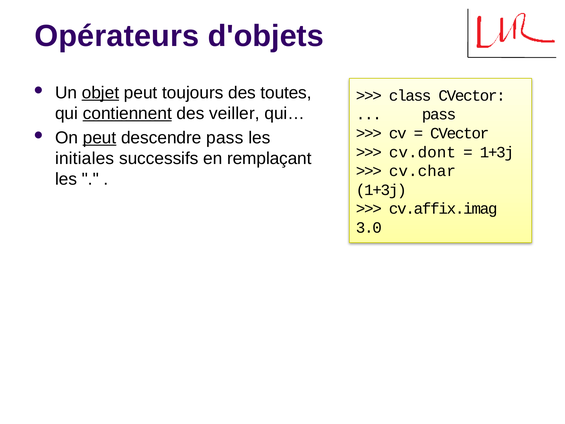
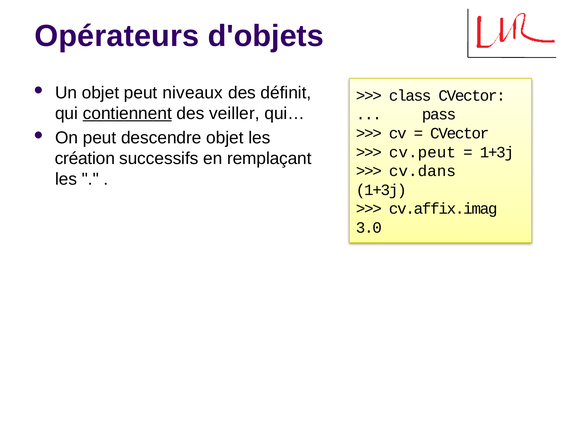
objet at (100, 93) underline: present -> none
toujours: toujours -> niveaux
toutes: toutes -> définit
peut at (100, 138) underline: present -> none
descendre pass: pass -> objet
cv.dont: cv.dont -> cv.peut
initiales: initiales -> création
cv.char: cv.char -> cv.dans
